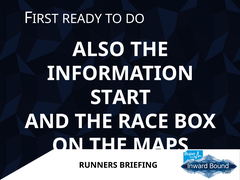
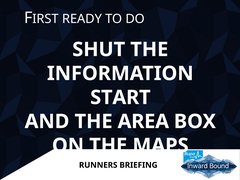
ALSO: ALSO -> SHUT
RACE: RACE -> AREA
